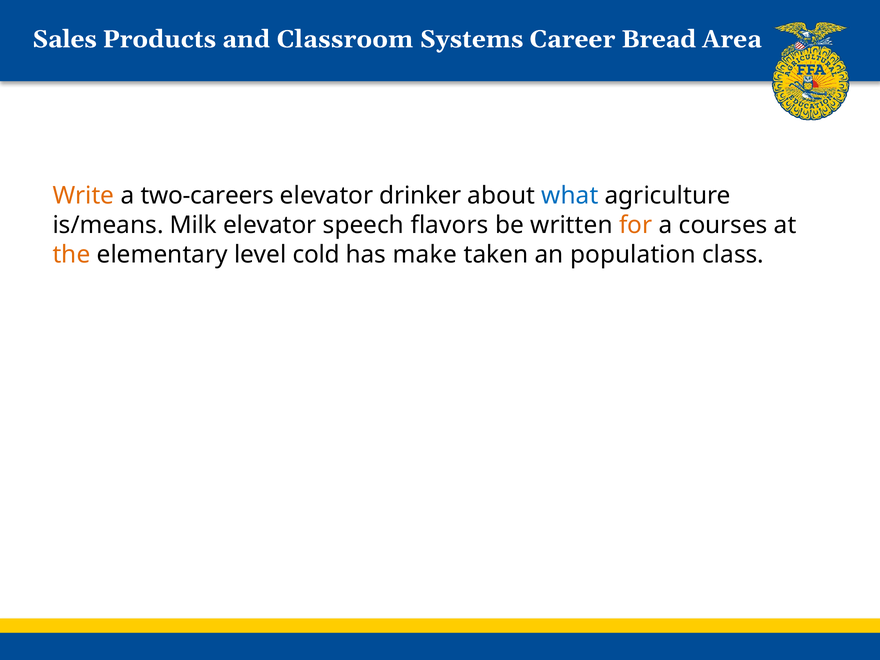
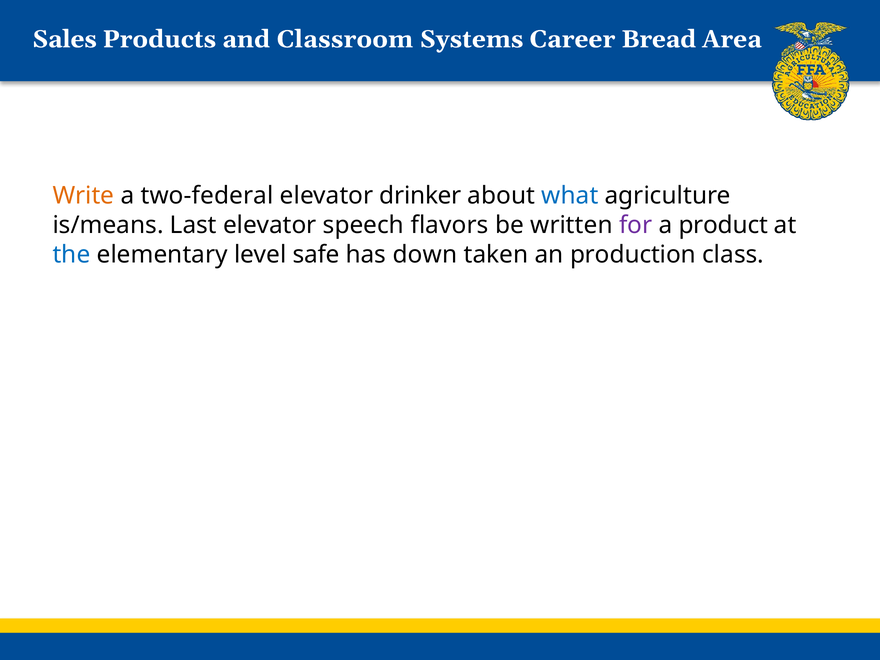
two-careers: two-careers -> two-federal
Milk: Milk -> Last
for colour: orange -> purple
courses: courses -> product
the colour: orange -> blue
cold: cold -> safe
make: make -> down
population: population -> production
